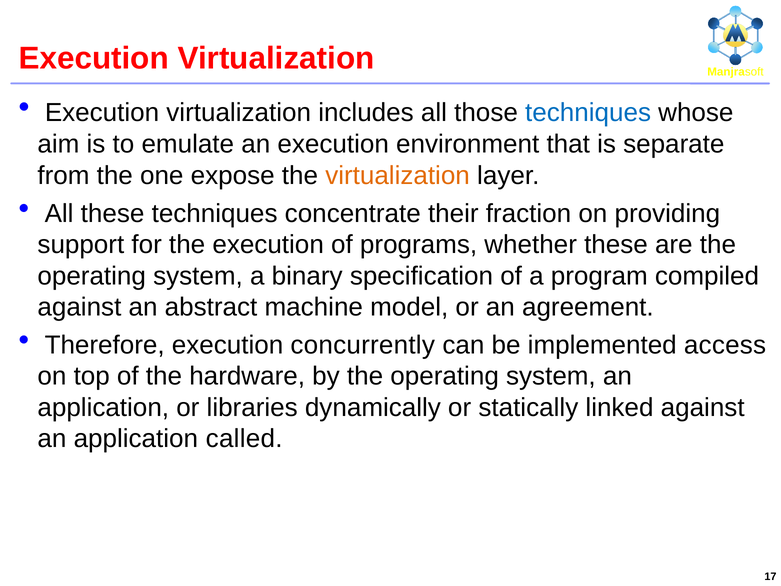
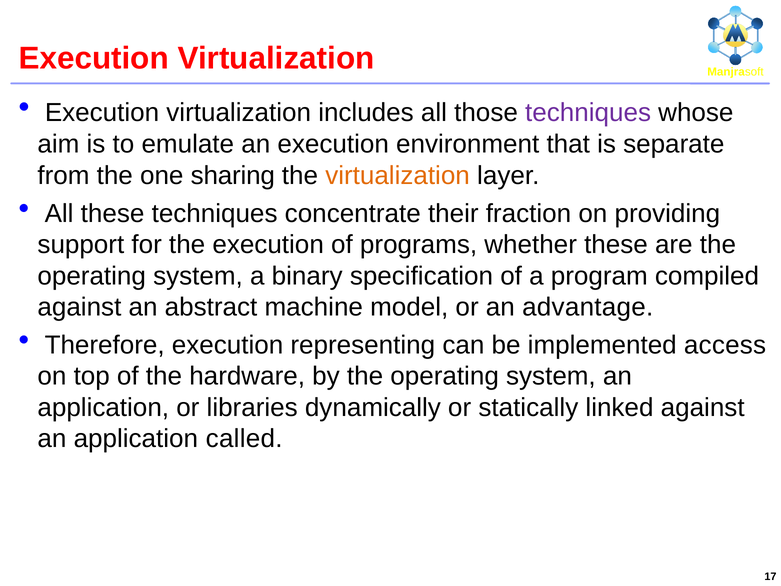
techniques at (588, 113) colour: blue -> purple
expose: expose -> sharing
agreement: agreement -> advantage
concurrently: concurrently -> representing
